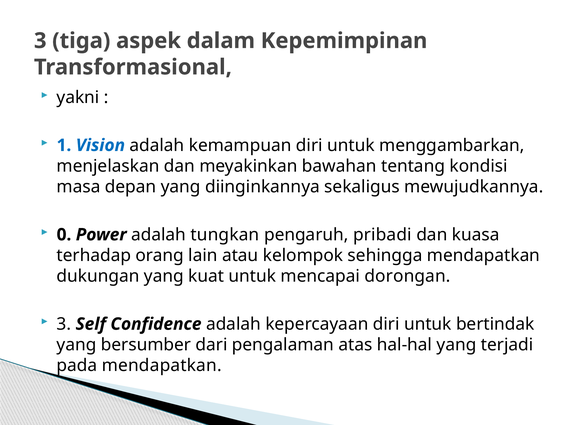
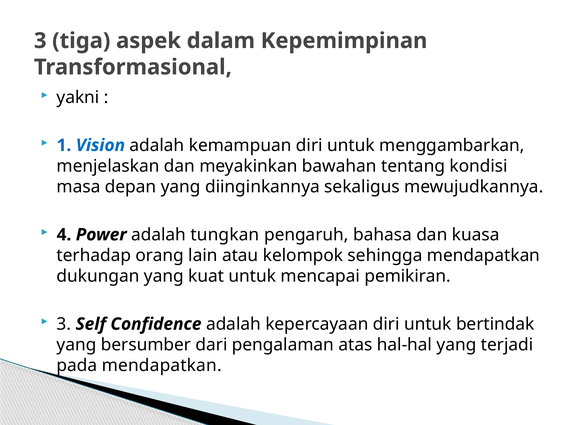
0: 0 -> 4
pribadi: pribadi -> bahasa
dorongan: dorongan -> pemikiran
